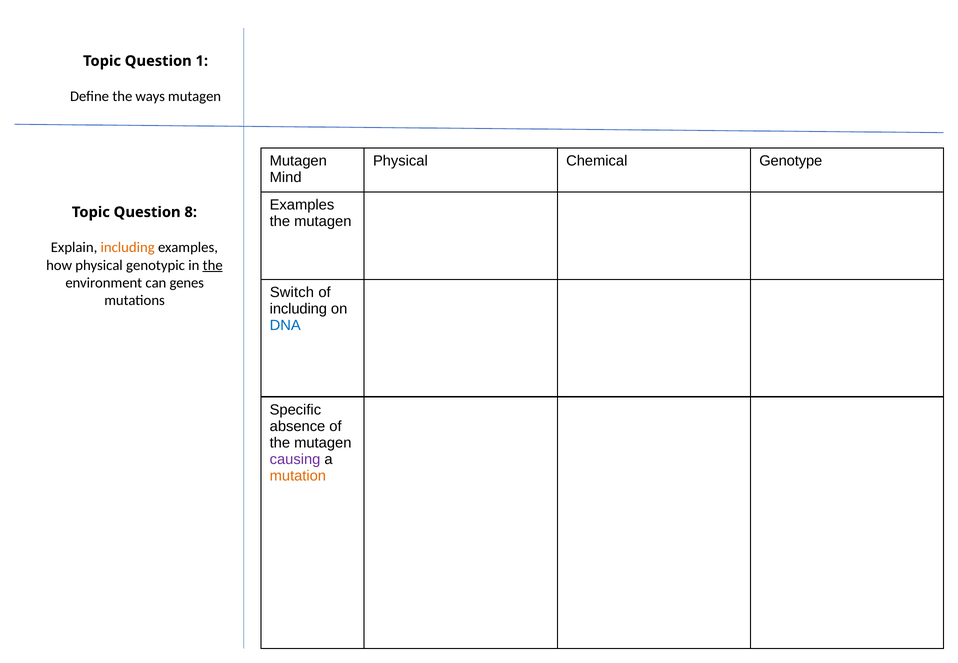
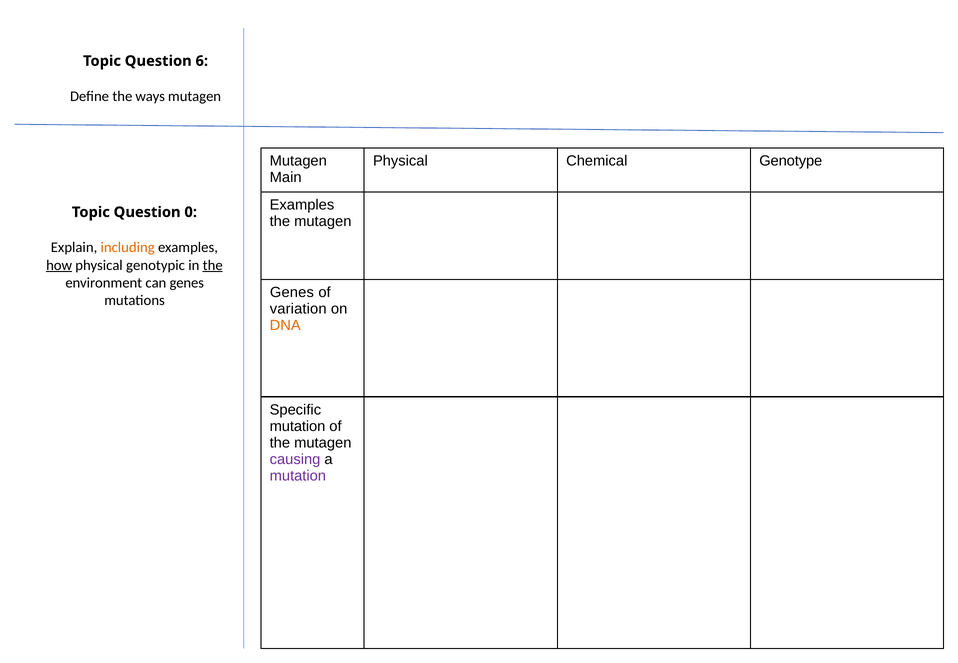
1: 1 -> 6
Mind: Mind -> Main
8: 8 -> 0
how underline: none -> present
Switch at (292, 293): Switch -> Genes
including at (298, 309): including -> variation
DNA colour: blue -> orange
absence at (298, 426): absence -> mutation
mutation at (298, 476) colour: orange -> purple
